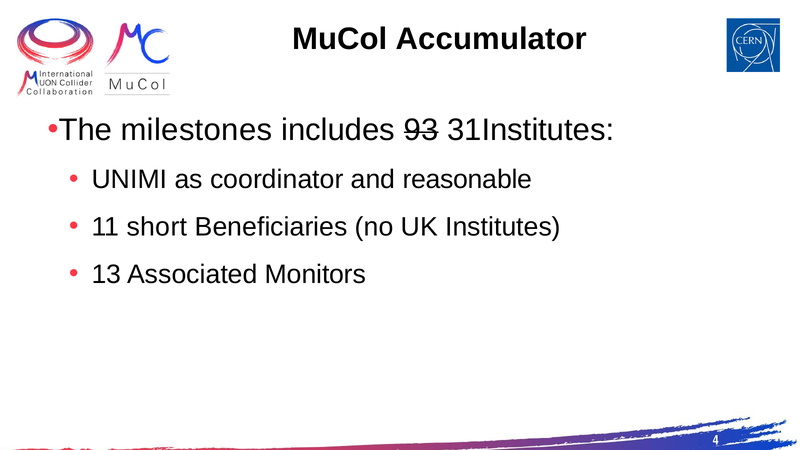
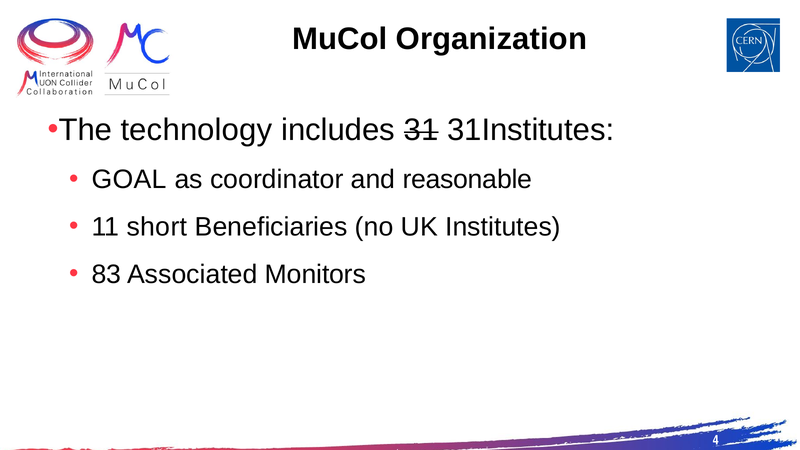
Accumulator: Accumulator -> Organization
milestones: milestones -> technology
93: 93 -> 31
UNIMI: UNIMI -> GOAL
13: 13 -> 83
